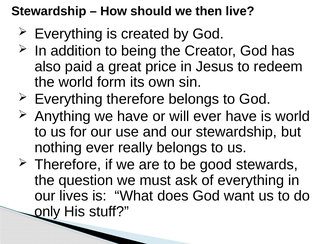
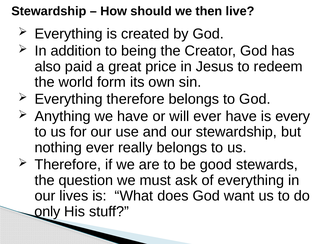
is world: world -> every
